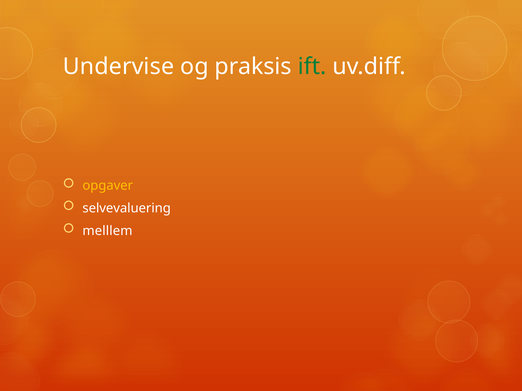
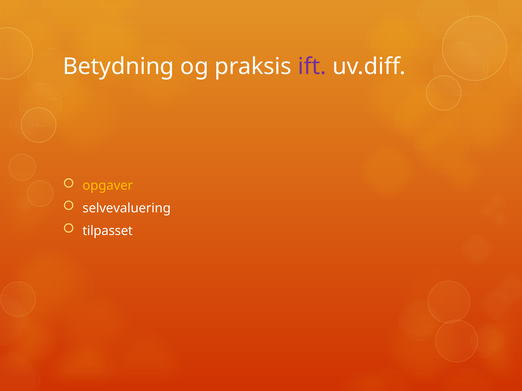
Undervise: Undervise -> Betydning
ift colour: green -> purple
melllem: melllem -> tilpasset
